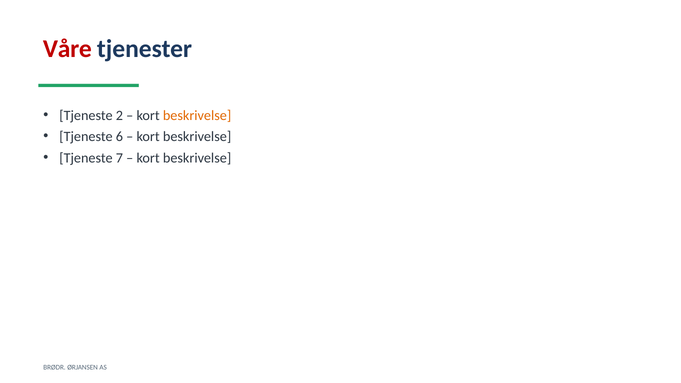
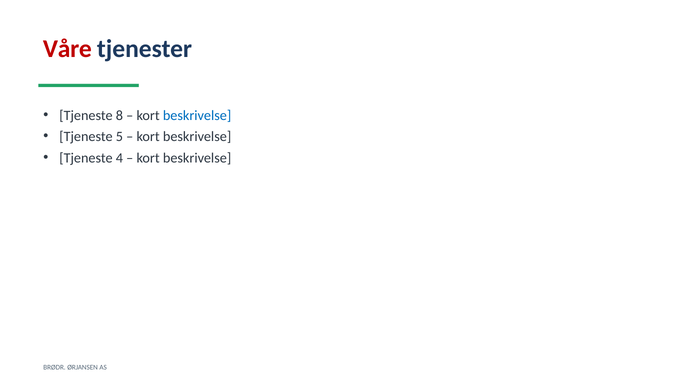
2: 2 -> 8
beskrivelse at (197, 115) colour: orange -> blue
6: 6 -> 5
7: 7 -> 4
